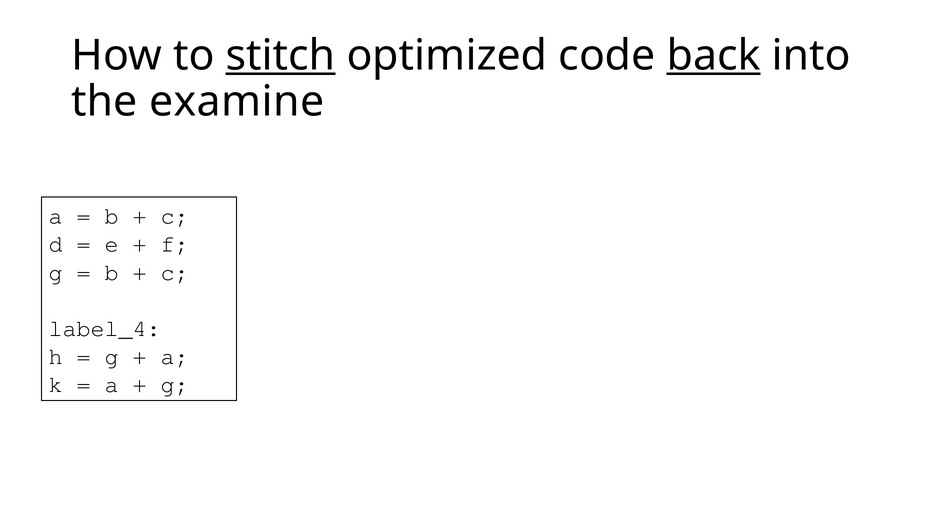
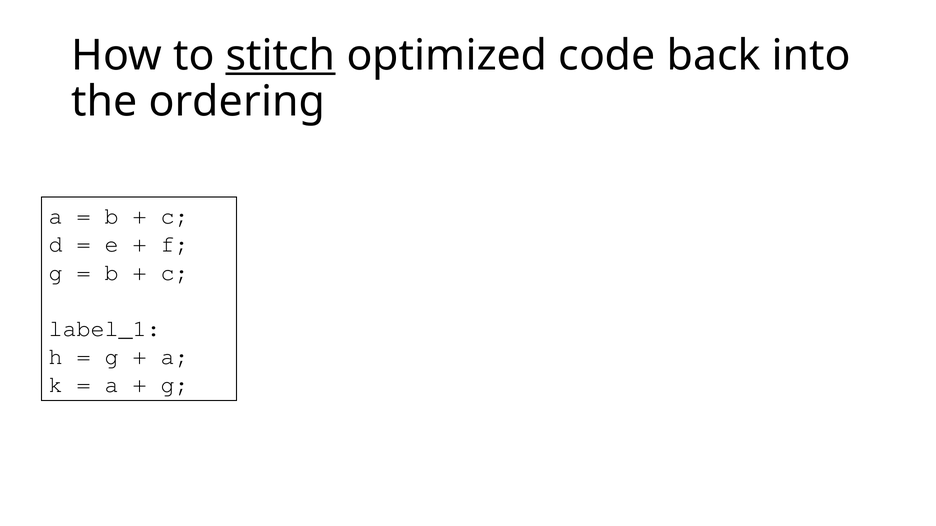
back underline: present -> none
examine: examine -> ordering
label_4: label_4 -> label_1
